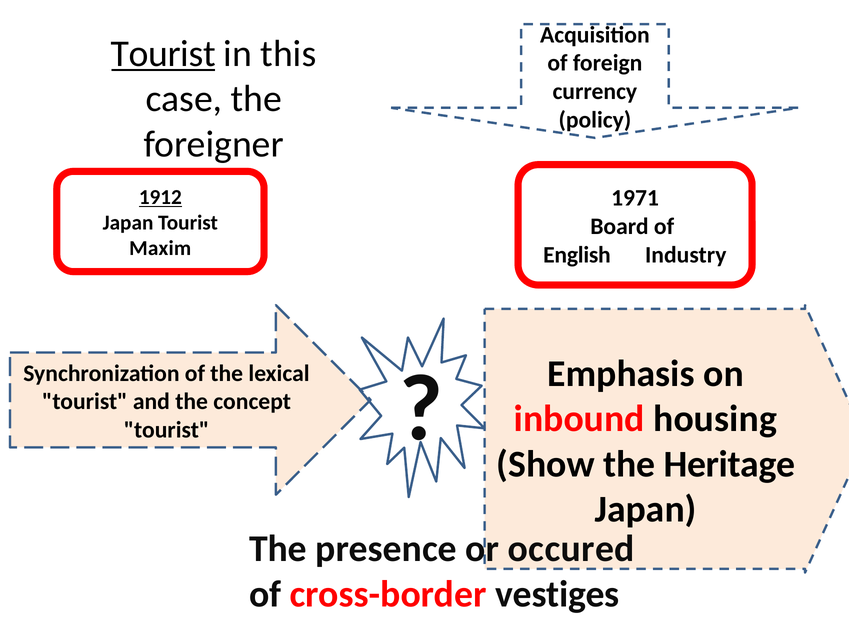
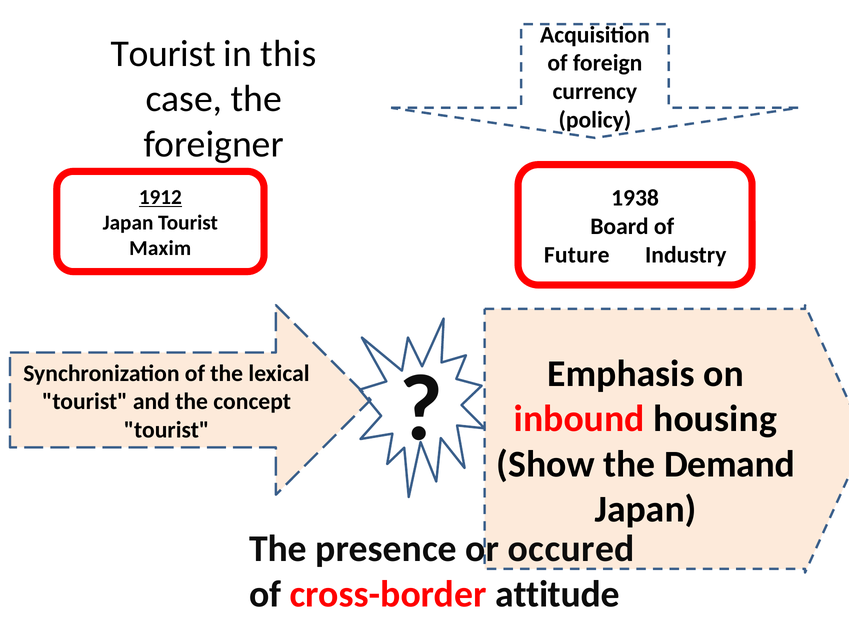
Tourist at (163, 54) underline: present -> none
1971: 1971 -> 1938
English: English -> Future
Heritage: Heritage -> Demand
vestiges: vestiges -> attitude
